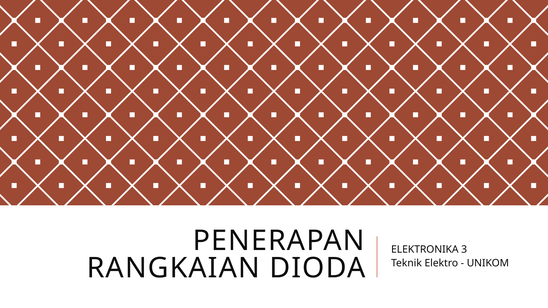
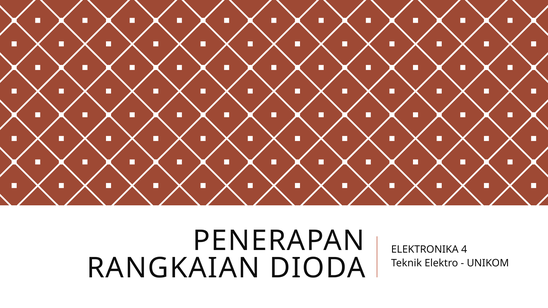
3: 3 -> 4
